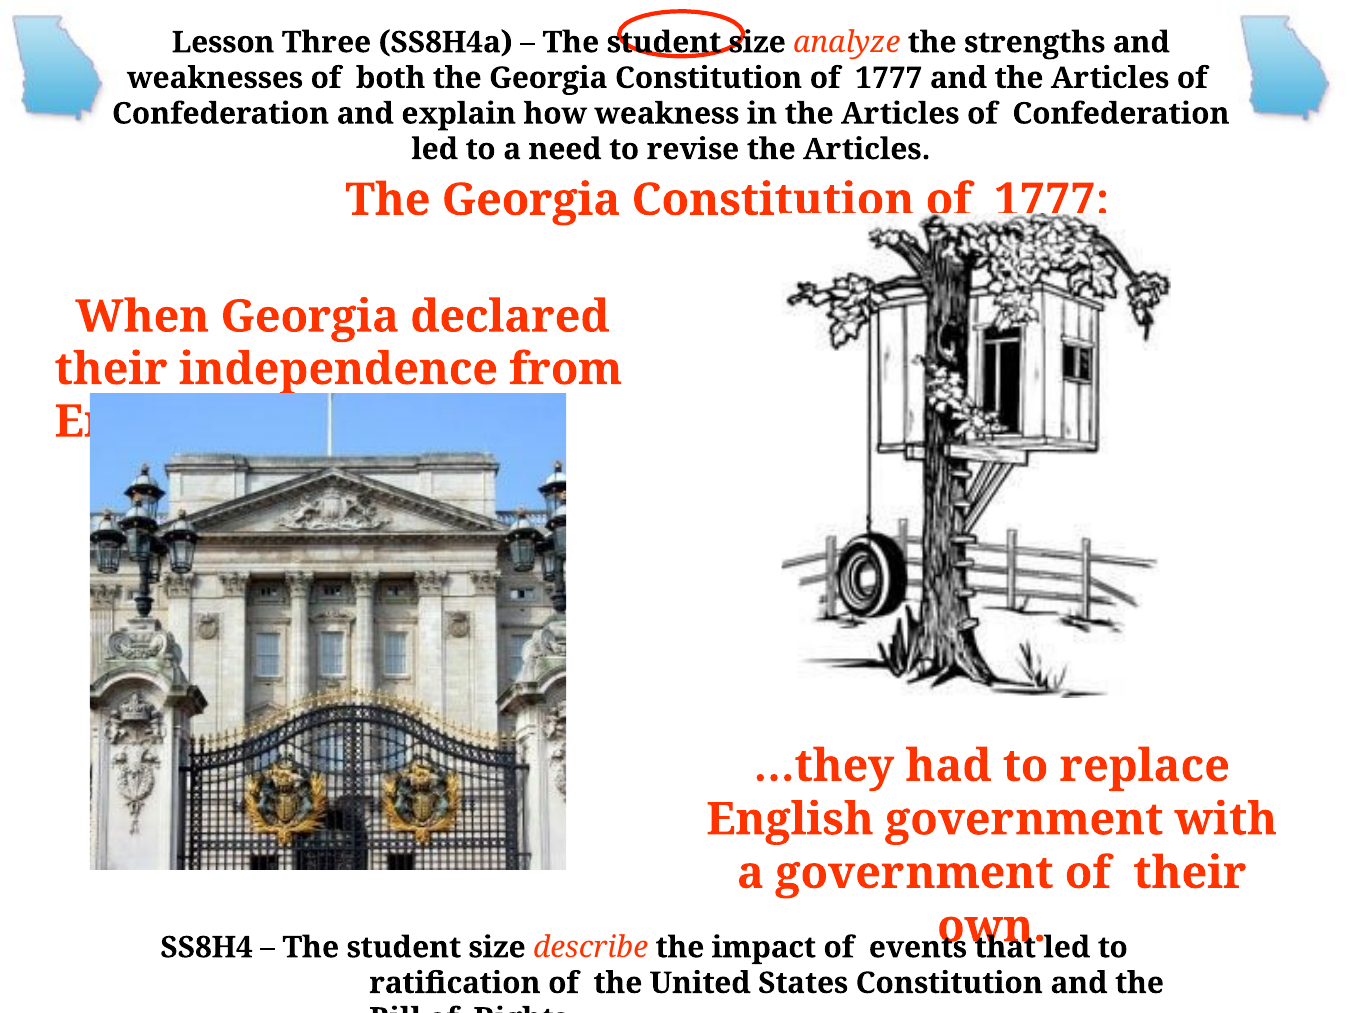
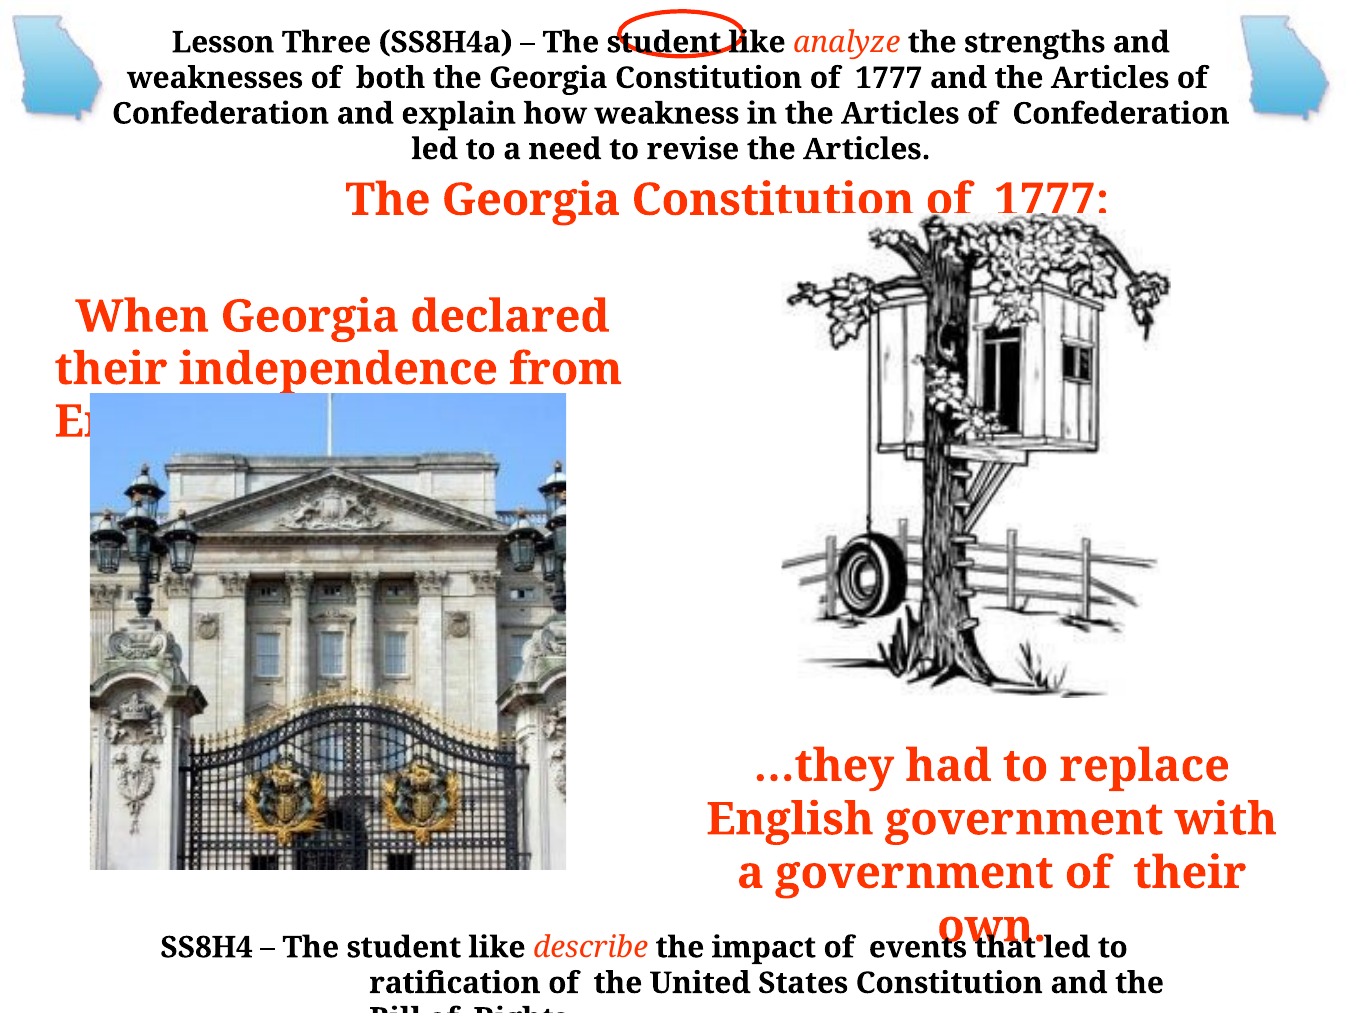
size at (757, 42): size -> like
size at (497, 948): size -> like
